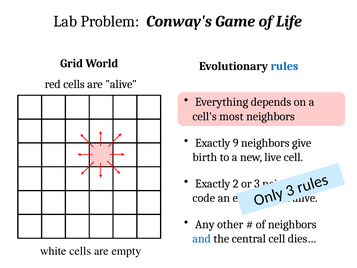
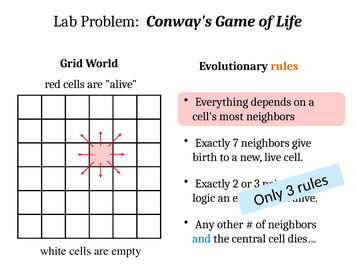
rules colour: blue -> orange
9: 9 -> 7
code: code -> logic
